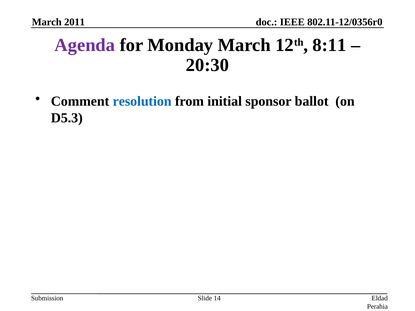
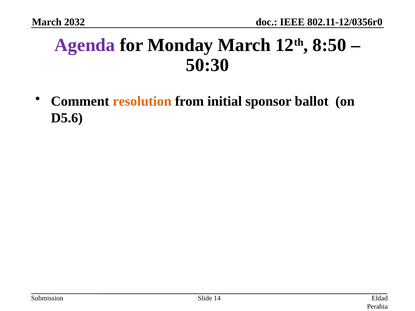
2011: 2011 -> 2032
8:11: 8:11 -> 8:50
20:30: 20:30 -> 50:30
resolution colour: blue -> orange
D5.3: D5.3 -> D5.6
